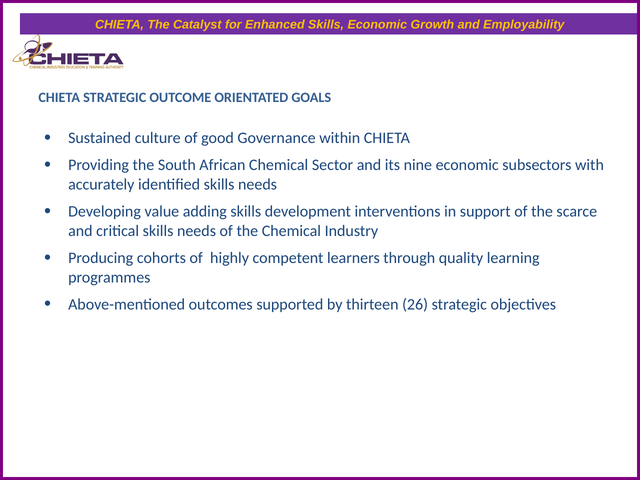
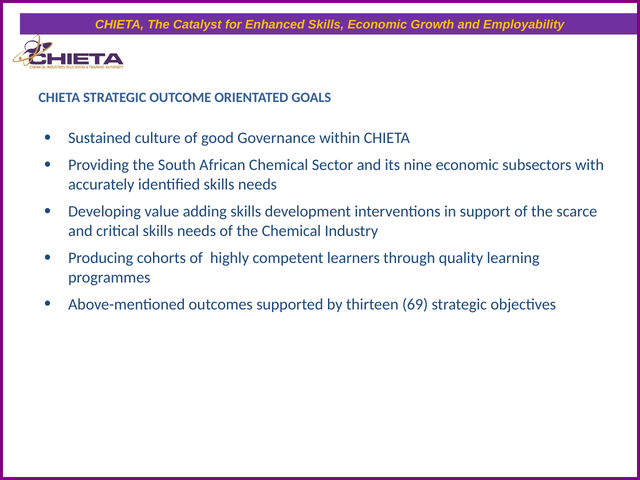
26: 26 -> 69
